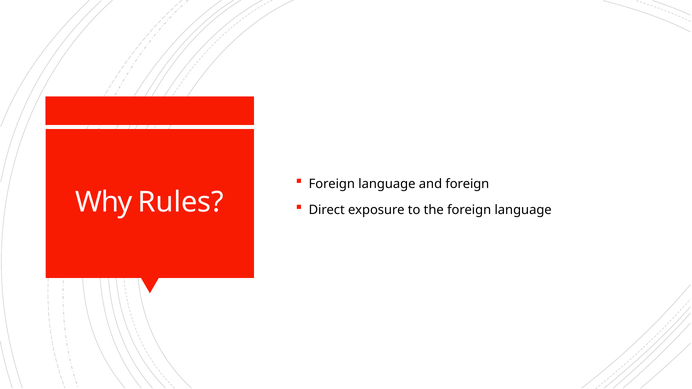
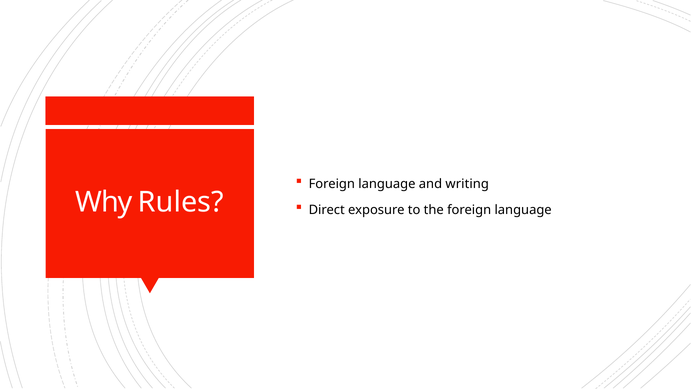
and foreign: foreign -> writing
